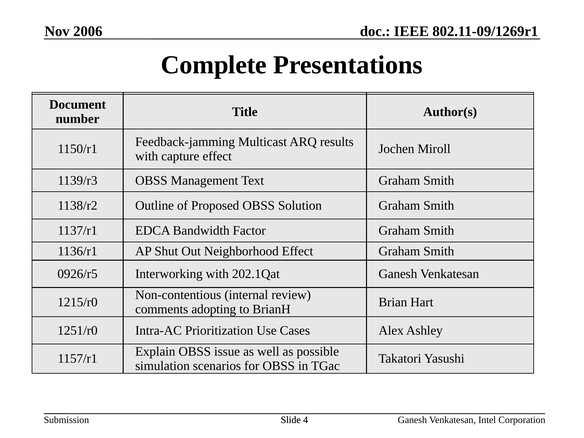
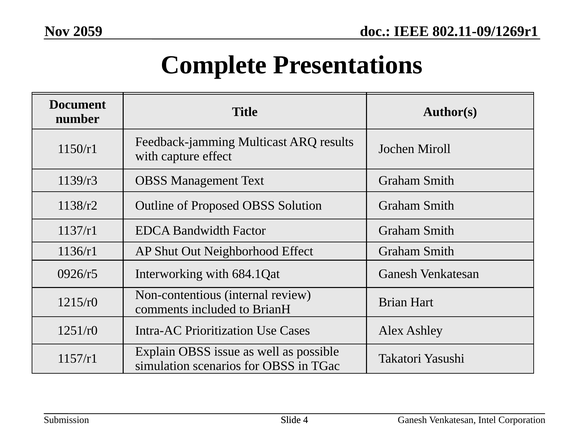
2006: 2006 -> 2059
202.1Qat: 202.1Qat -> 684.1Qat
adopting: adopting -> included
